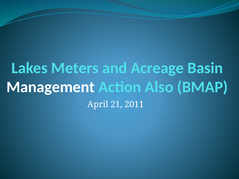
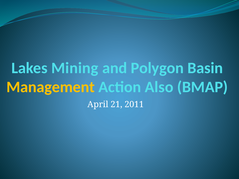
Meters: Meters -> Mining
Acreage: Acreage -> Polygon
Management colour: white -> yellow
